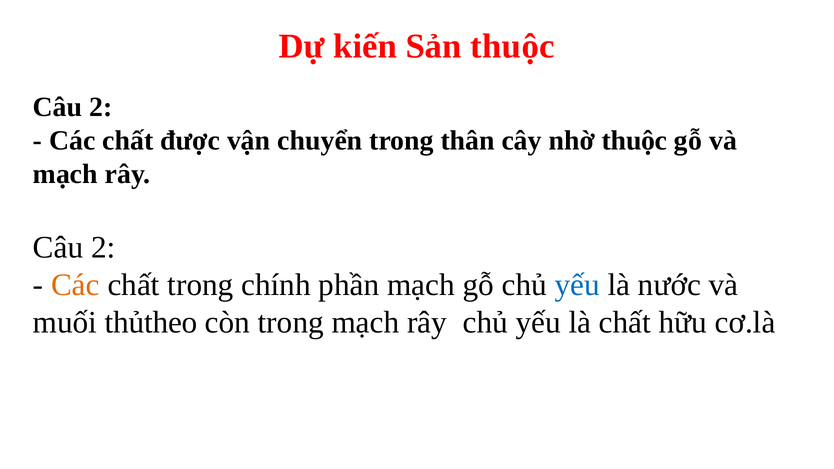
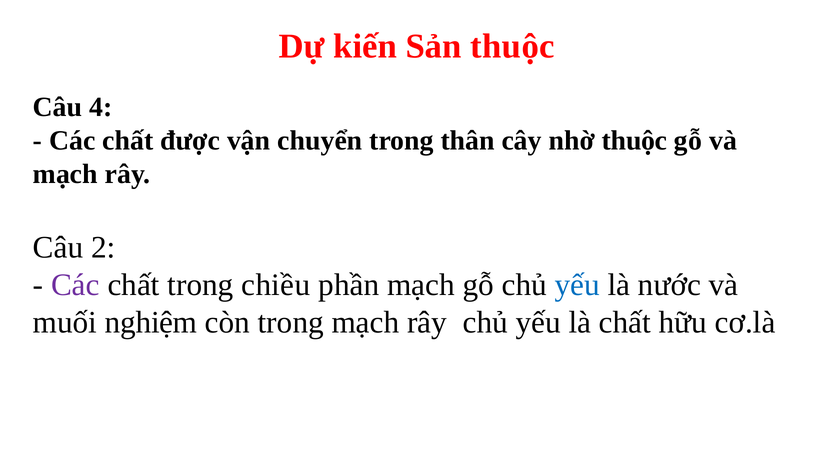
2 at (101, 107): 2 -> 4
Các at (75, 285) colour: orange -> purple
chính: chính -> chiều
thủtheo: thủtheo -> nghiệm
